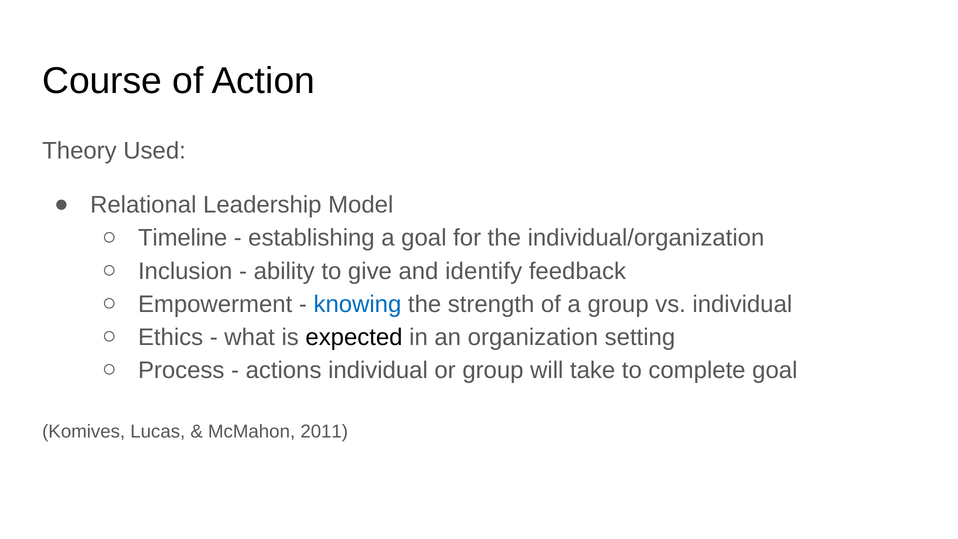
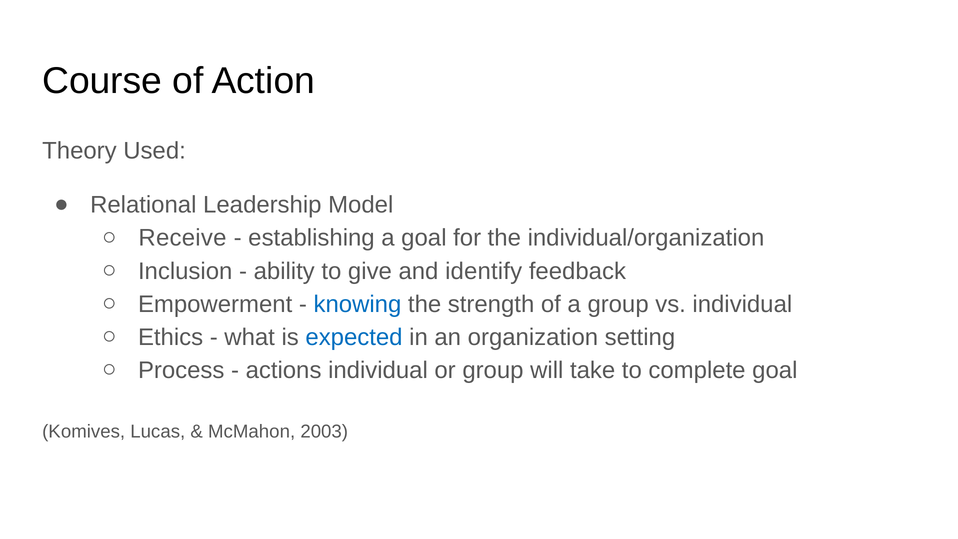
Timeline: Timeline -> Receive
expected colour: black -> blue
2011: 2011 -> 2003
